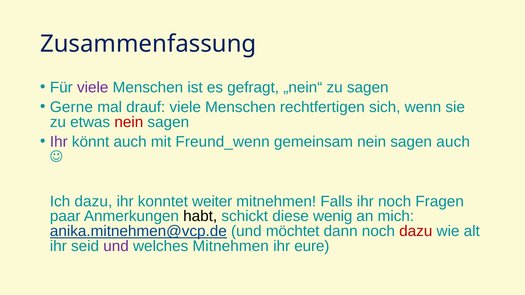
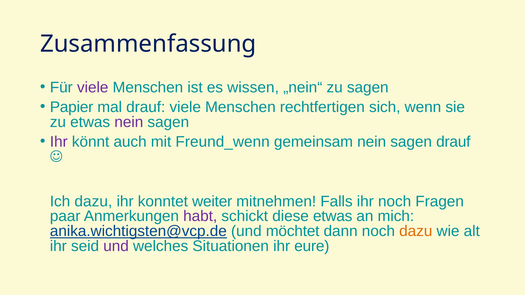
gefragt: gefragt -> wissen
Gerne: Gerne -> Papier
nein at (129, 122) colour: red -> purple
sagen auch: auch -> drauf
habt colour: black -> purple
diese wenig: wenig -> etwas
anika.mitnehmen@vcp.de: anika.mitnehmen@vcp.de -> anika.wichtigsten@vcp.de
dazu at (416, 231) colour: red -> orange
welches Mitnehmen: Mitnehmen -> Situationen
